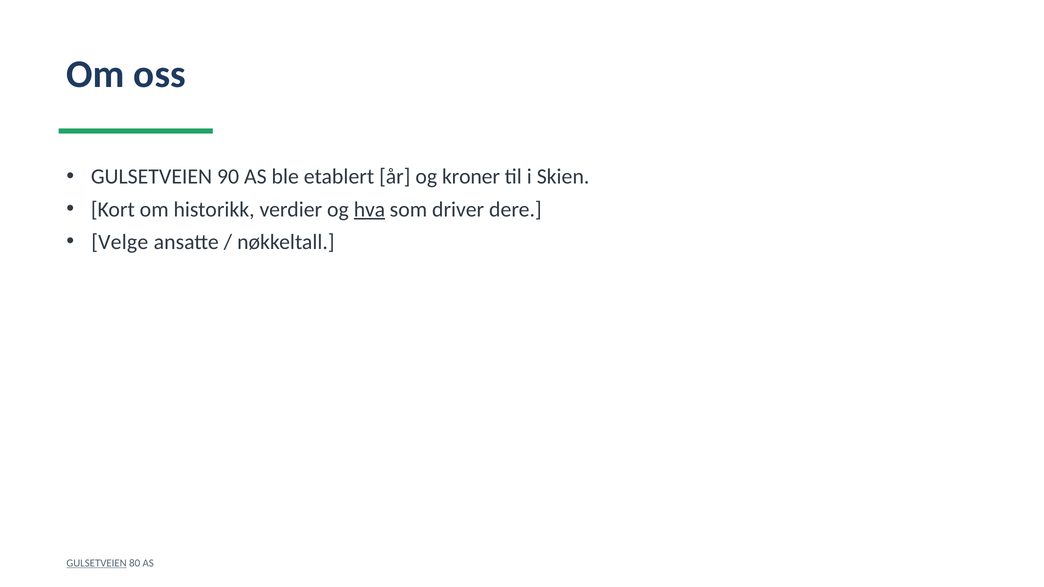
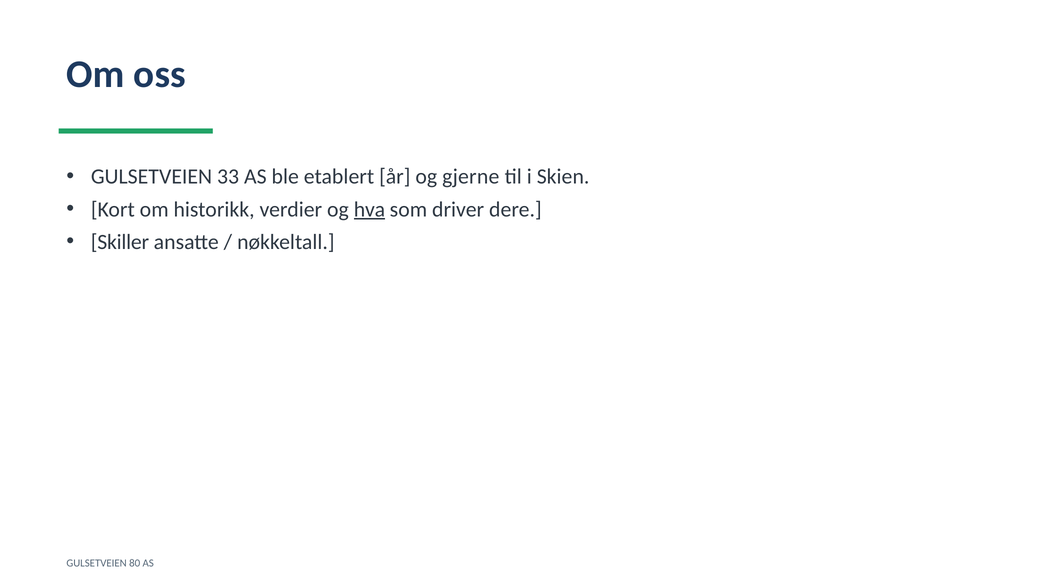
90: 90 -> 33
kroner: kroner -> gjerne
Velge: Velge -> Skiller
GULSETVEIEN at (97, 563) underline: present -> none
